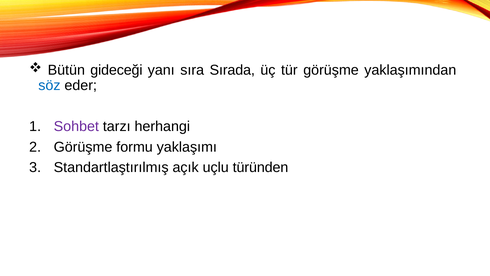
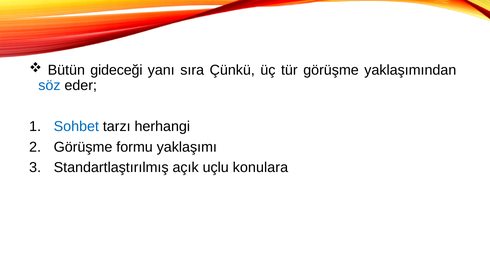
Sırada: Sırada -> Çünkü
Sohbet colour: purple -> blue
türünden: türünden -> konulara
